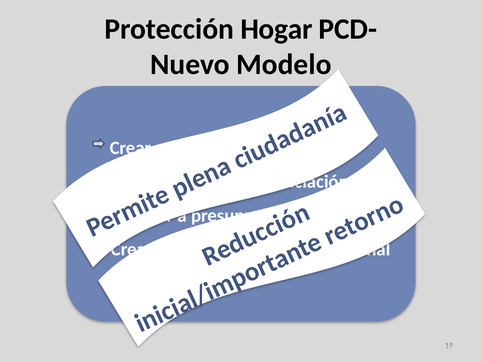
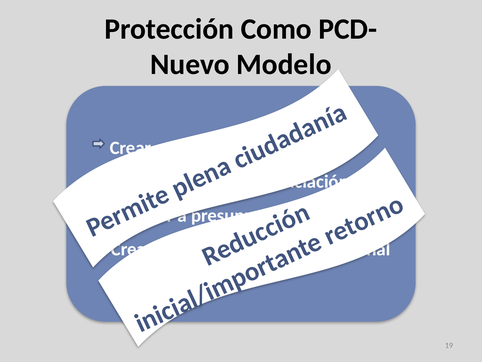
Hogar: Hogar -> Como
